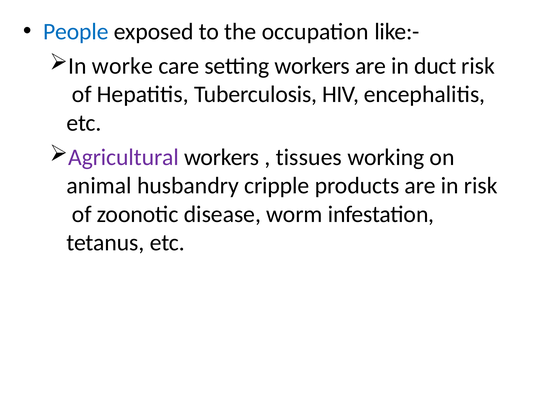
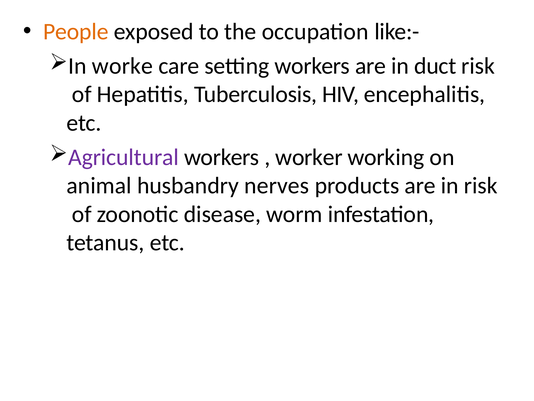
People colour: blue -> orange
tissues: tissues -> worker
cripple: cripple -> nerves
